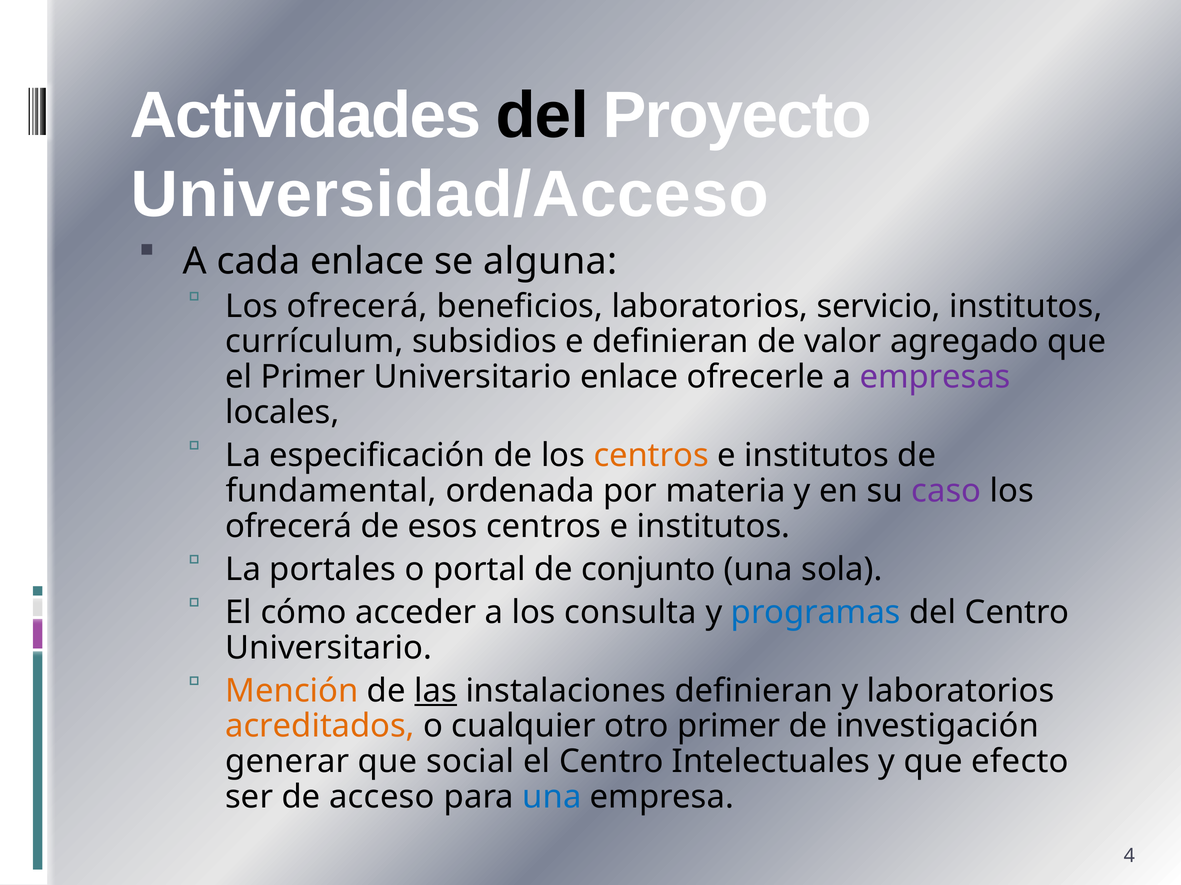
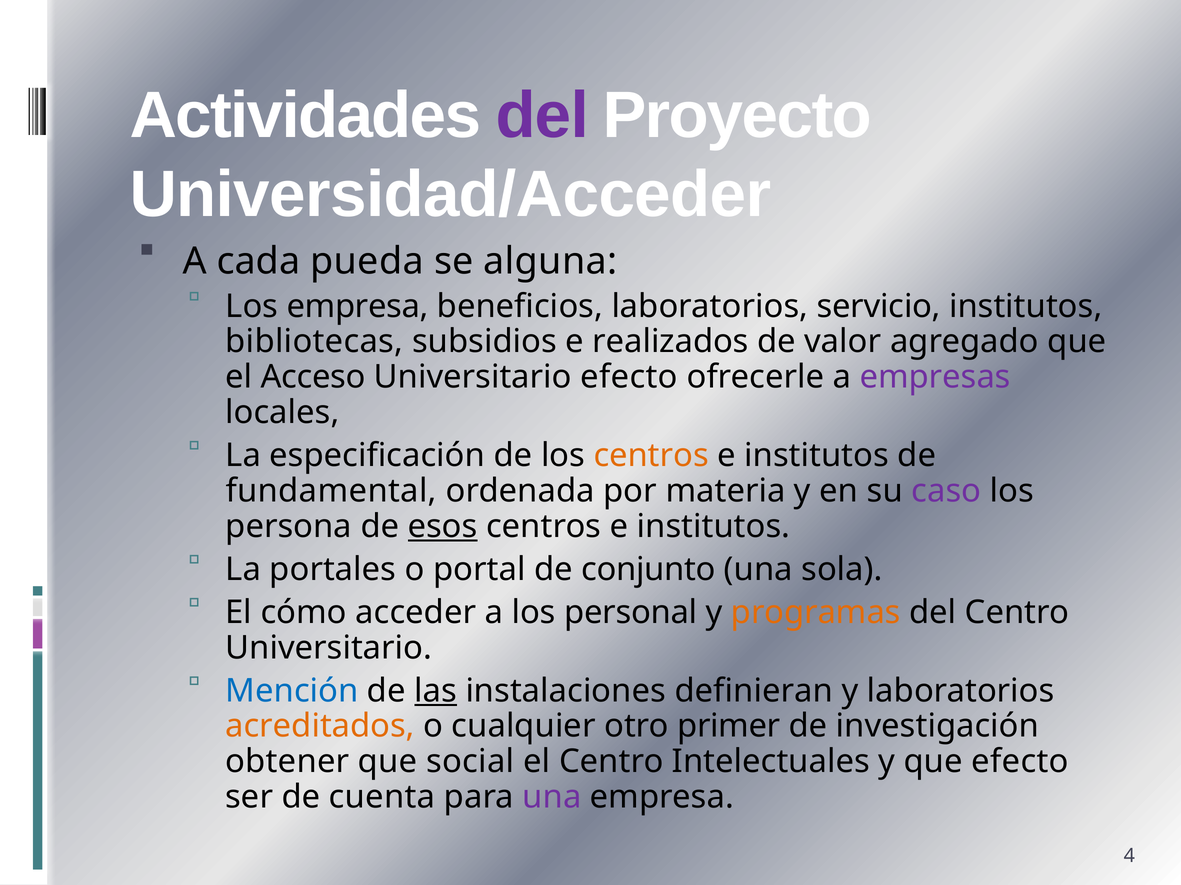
del at (542, 116) colour: black -> purple
Universidad/Acceso: Universidad/Acceso -> Universidad/Acceder
cada enlace: enlace -> pueda
ofrecerá at (357, 307): ofrecerá -> empresa
currículum: currículum -> bibliotecas
e definieran: definieran -> realizados
el Primer: Primer -> Acceso
Universitario enlace: enlace -> efecto
ofrecerá at (289, 527): ofrecerá -> persona
esos underline: none -> present
consulta: consulta -> personal
programas colour: blue -> orange
Mención colour: orange -> blue
generar: generar -> obtener
acceso: acceso -> cuenta
una at (552, 798) colour: blue -> purple
